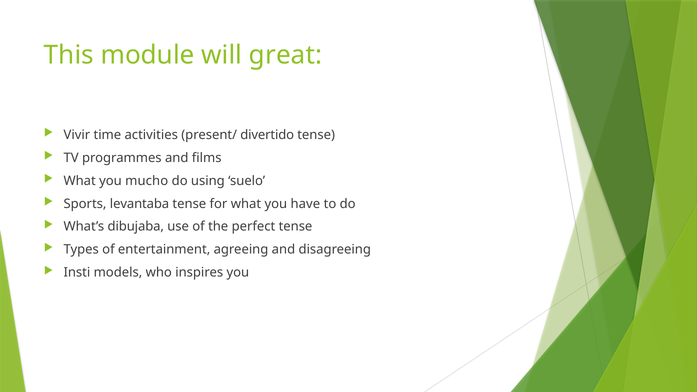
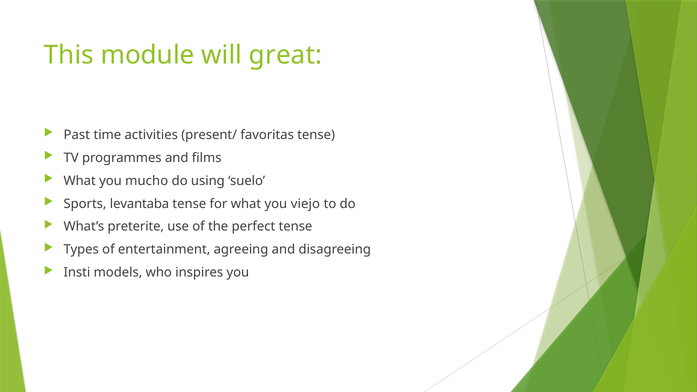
Vivir: Vivir -> Past
divertido: divertido -> favoritas
have: have -> viejo
dibujaba: dibujaba -> preterite
